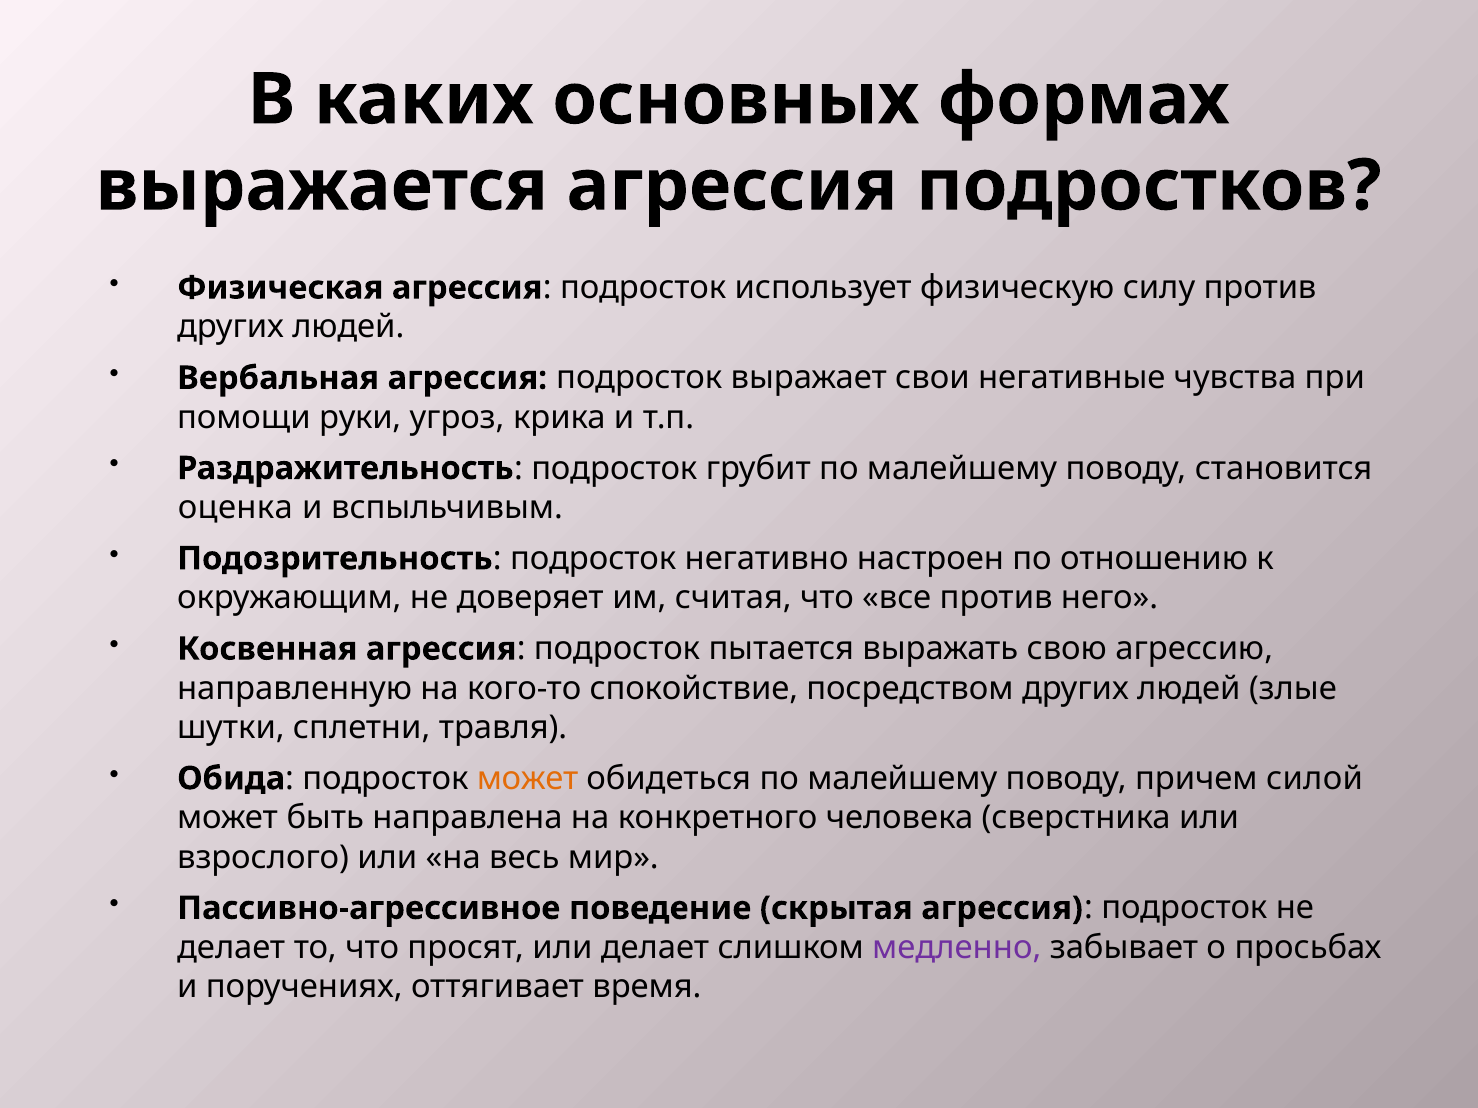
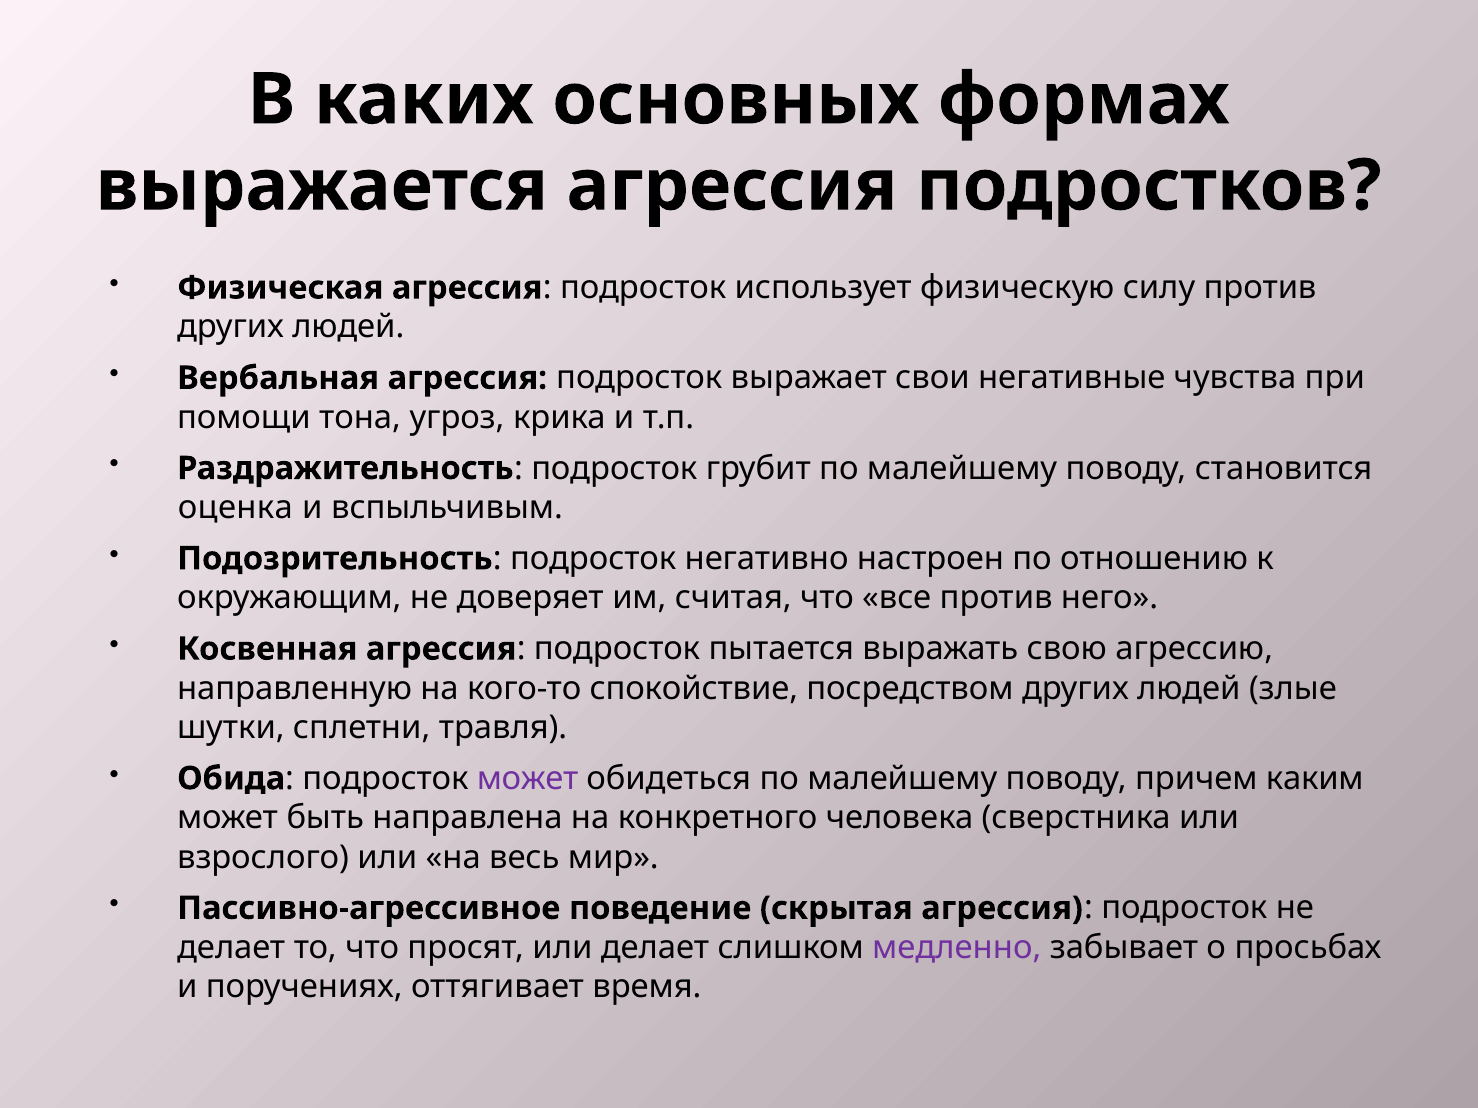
руки: руки -> тона
может at (528, 779) colour: orange -> purple
силой: силой -> каким
